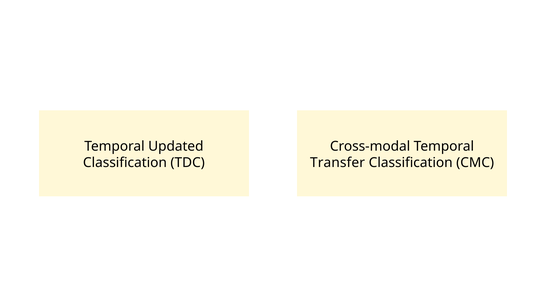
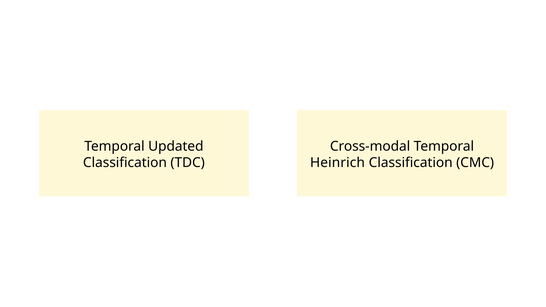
Transfer: Transfer -> Heinrich
